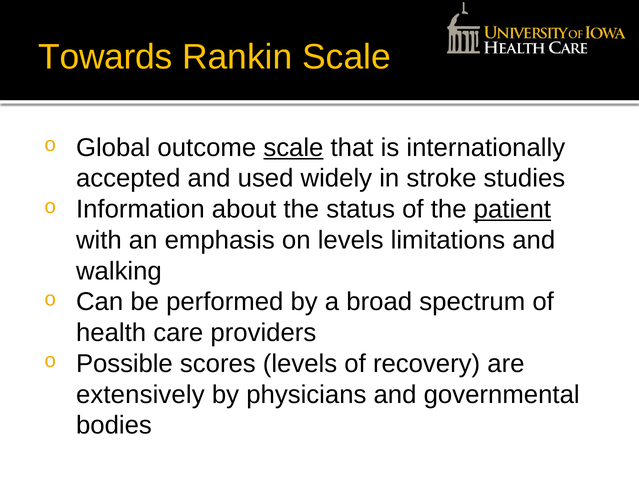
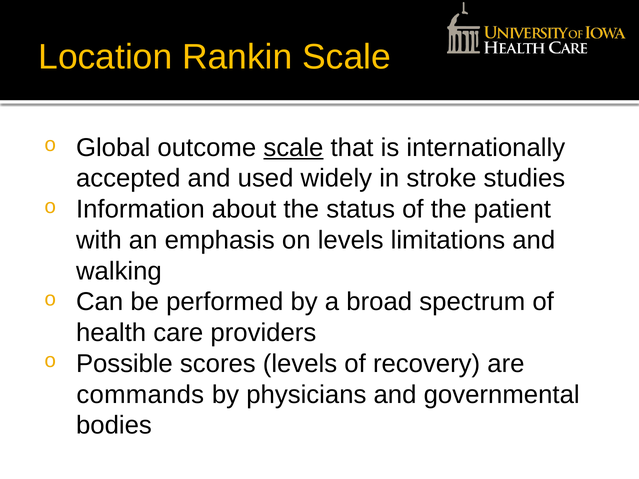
Towards: Towards -> Location
patient underline: present -> none
extensively: extensively -> commands
